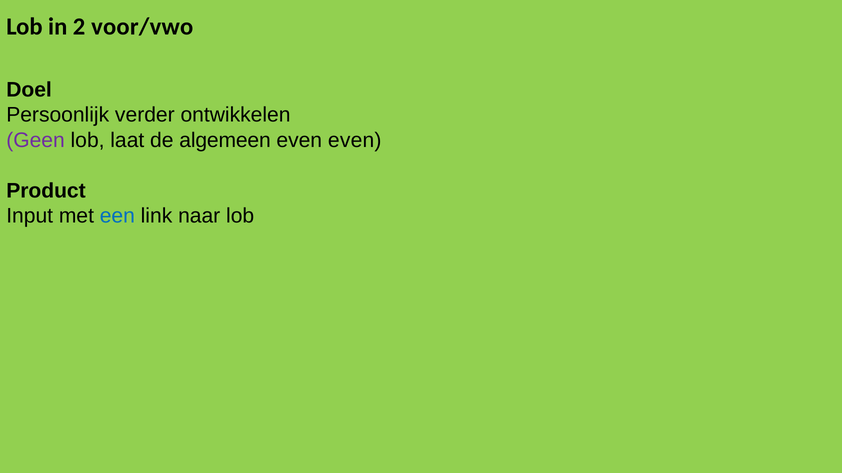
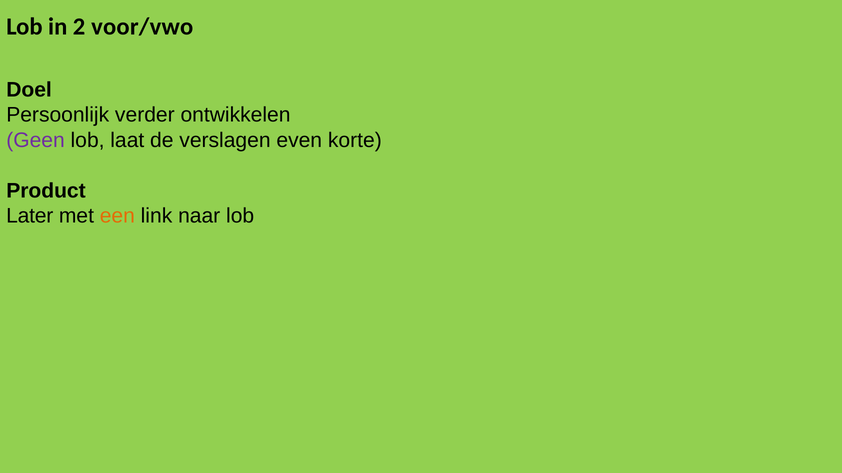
algemeen: algemeen -> verslagen
even even: even -> korte
Input: Input -> Later
een colour: blue -> orange
